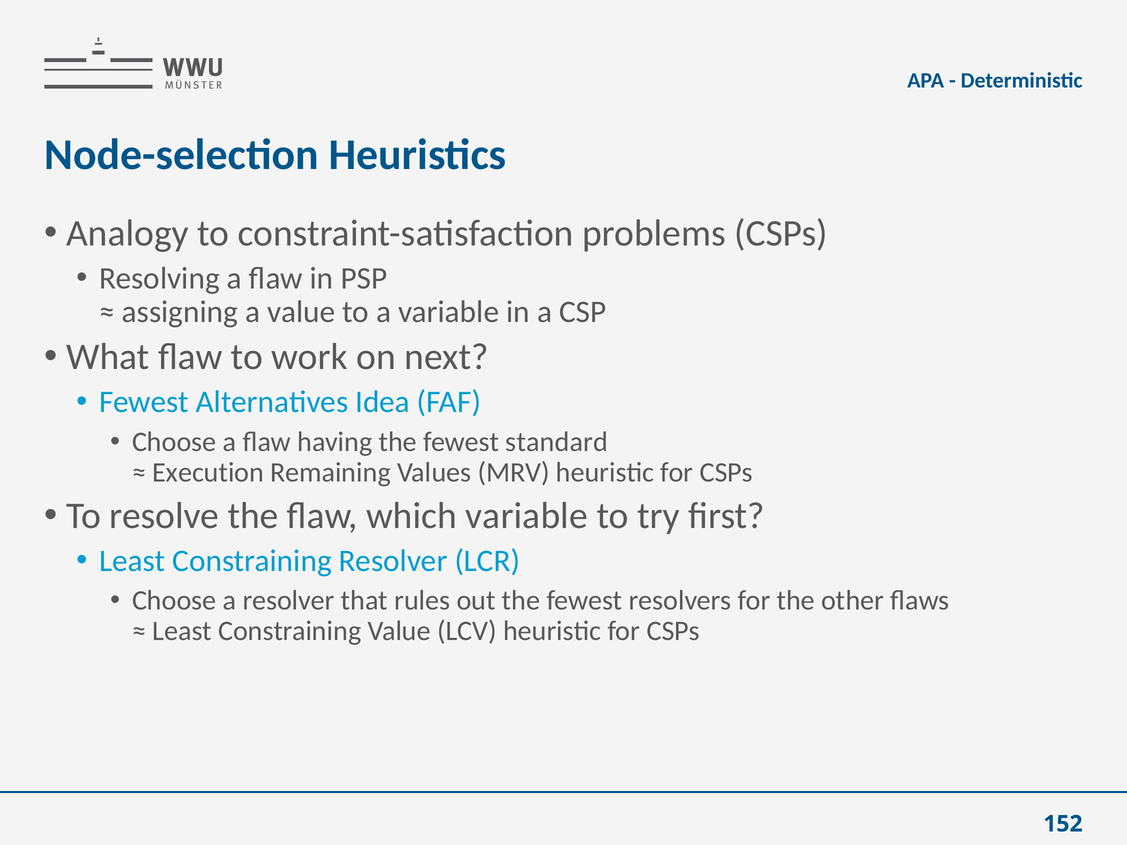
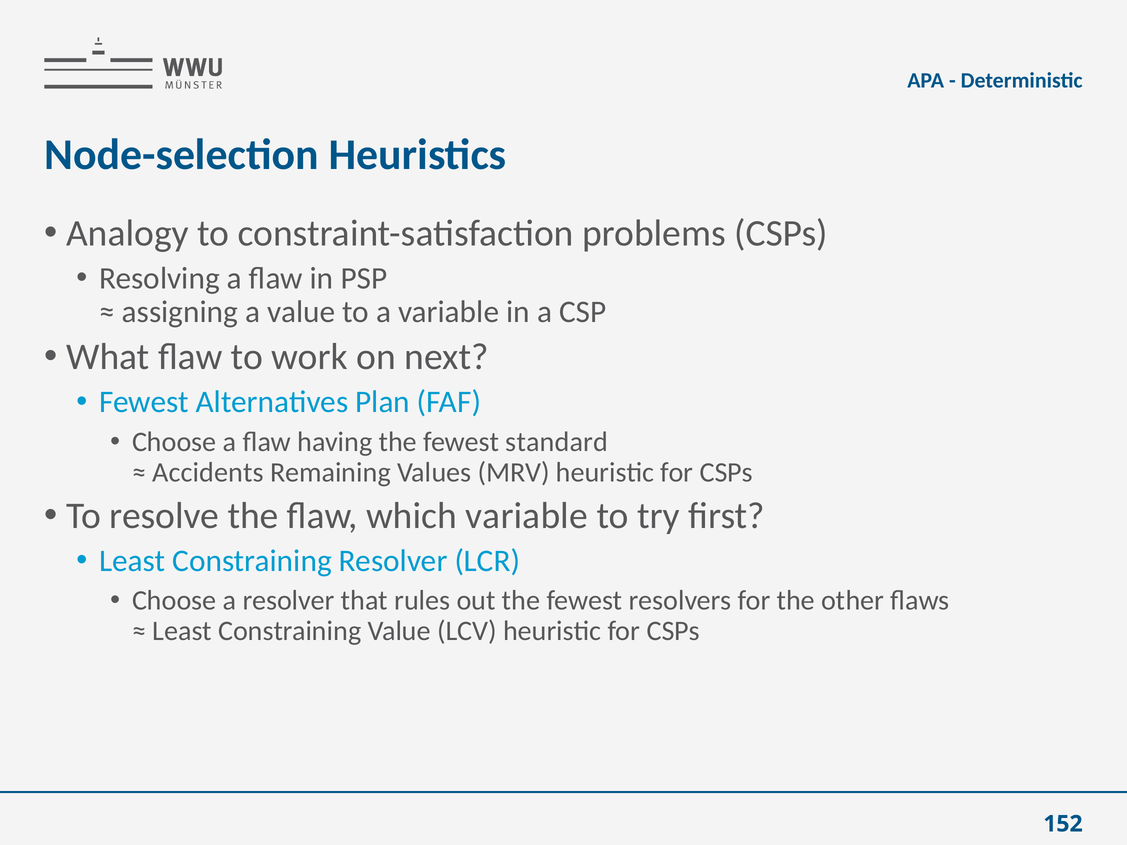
Idea: Idea -> Plan
Execution: Execution -> Accidents
